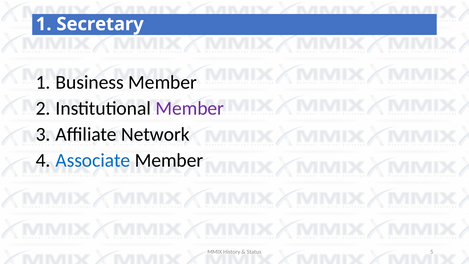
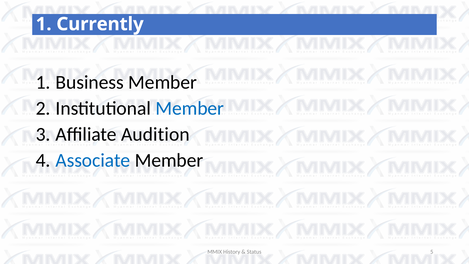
Secretary: Secretary -> Currently
Member at (190, 108) colour: purple -> blue
Network: Network -> Audition
